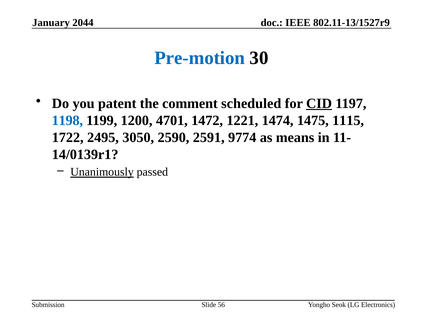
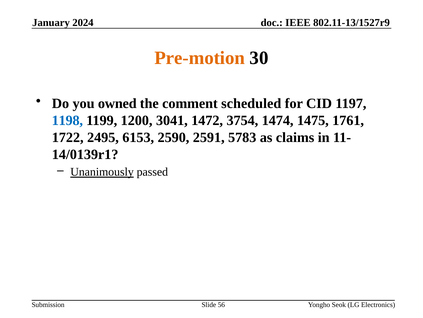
2044: 2044 -> 2024
Pre-motion colour: blue -> orange
patent: patent -> owned
CID underline: present -> none
4701: 4701 -> 3041
1221: 1221 -> 3754
1115: 1115 -> 1761
3050: 3050 -> 6153
9774: 9774 -> 5783
means: means -> claims
